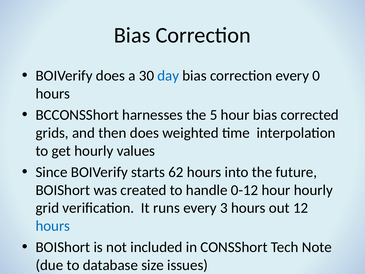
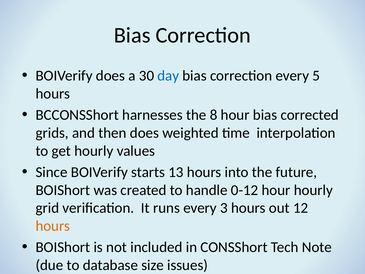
0: 0 -> 5
5: 5 -> 8
62: 62 -> 13
hours at (53, 226) colour: blue -> orange
